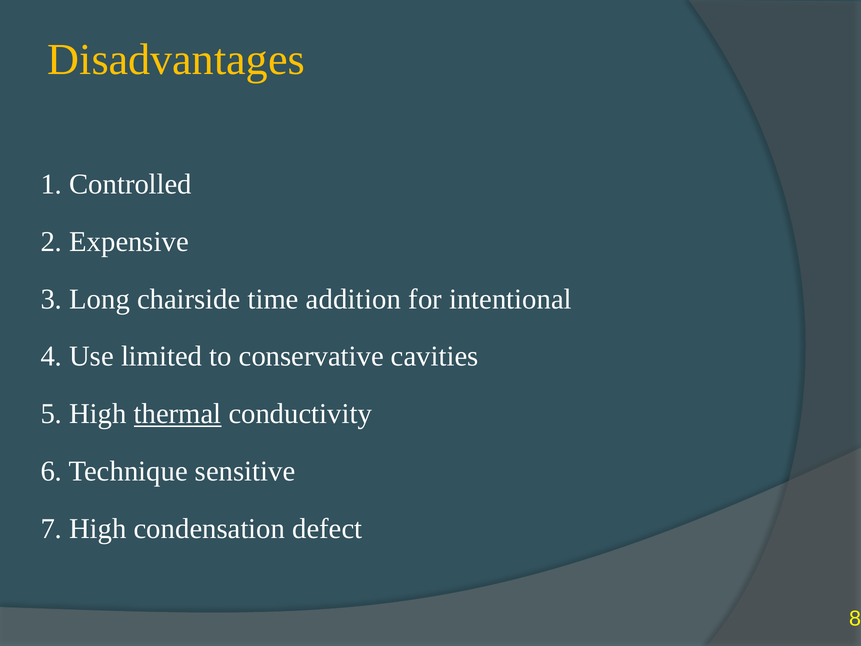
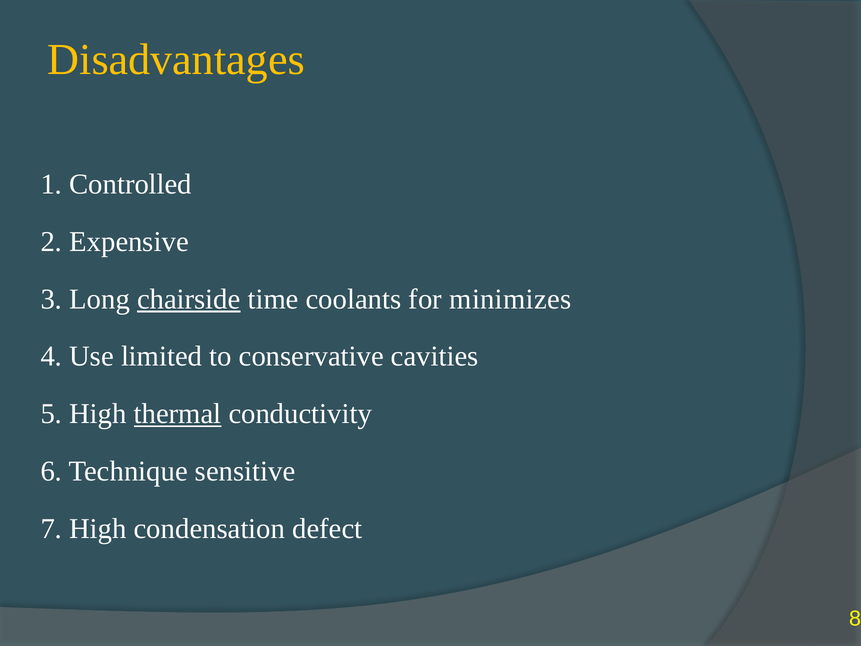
chairside underline: none -> present
addition: addition -> coolants
intentional: intentional -> minimizes
